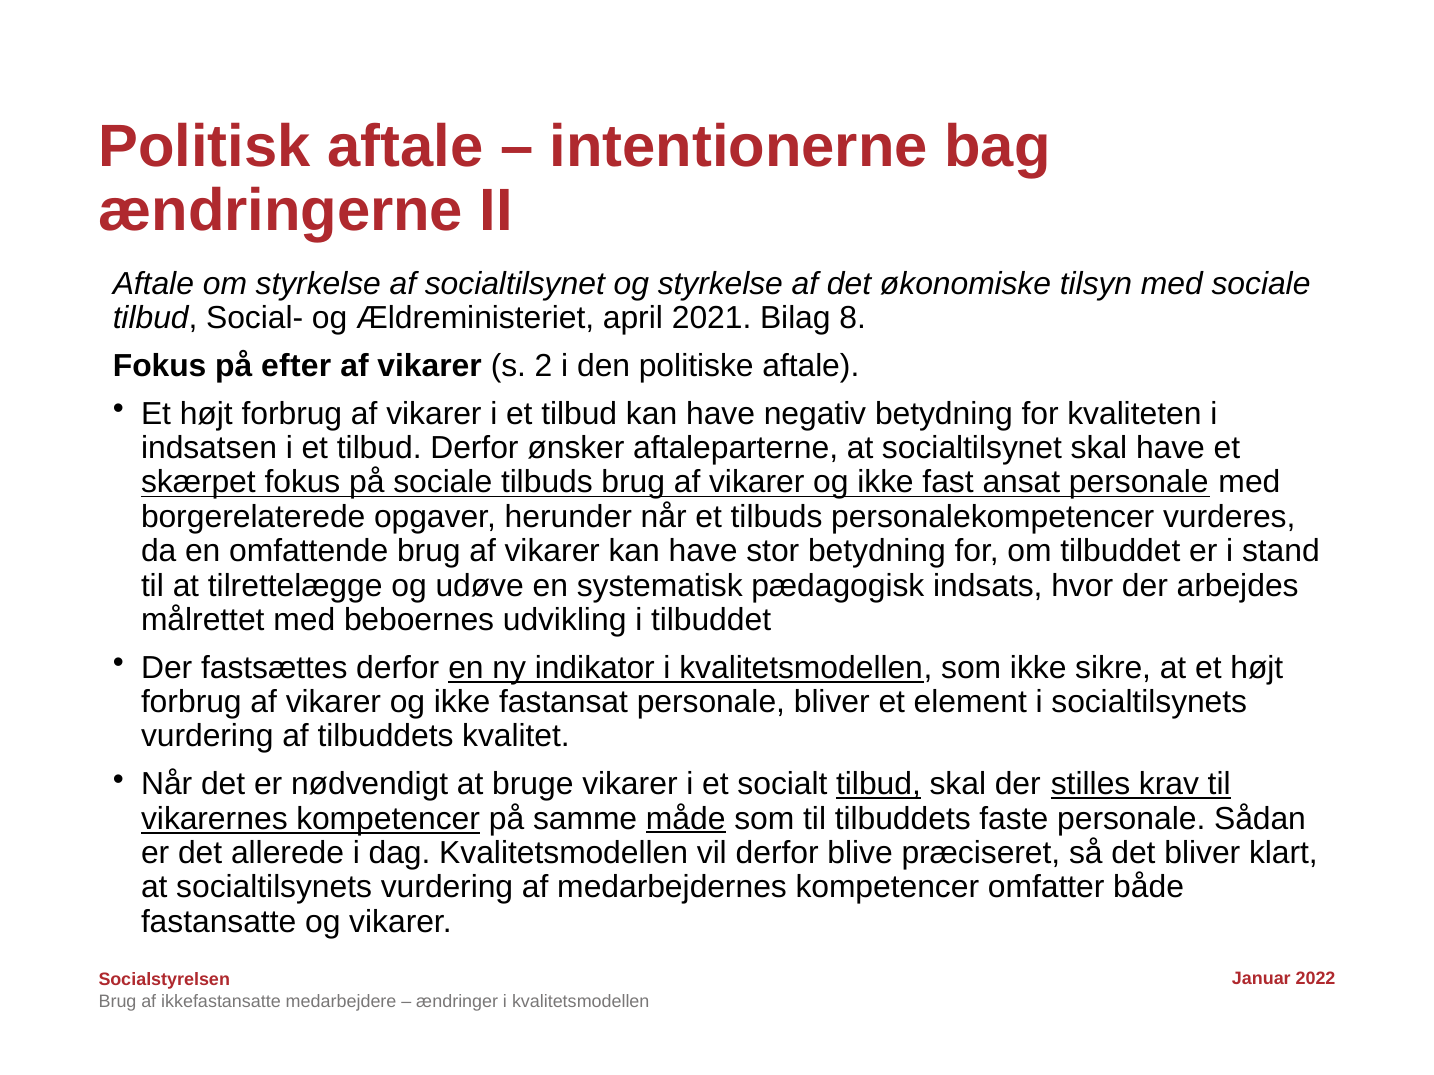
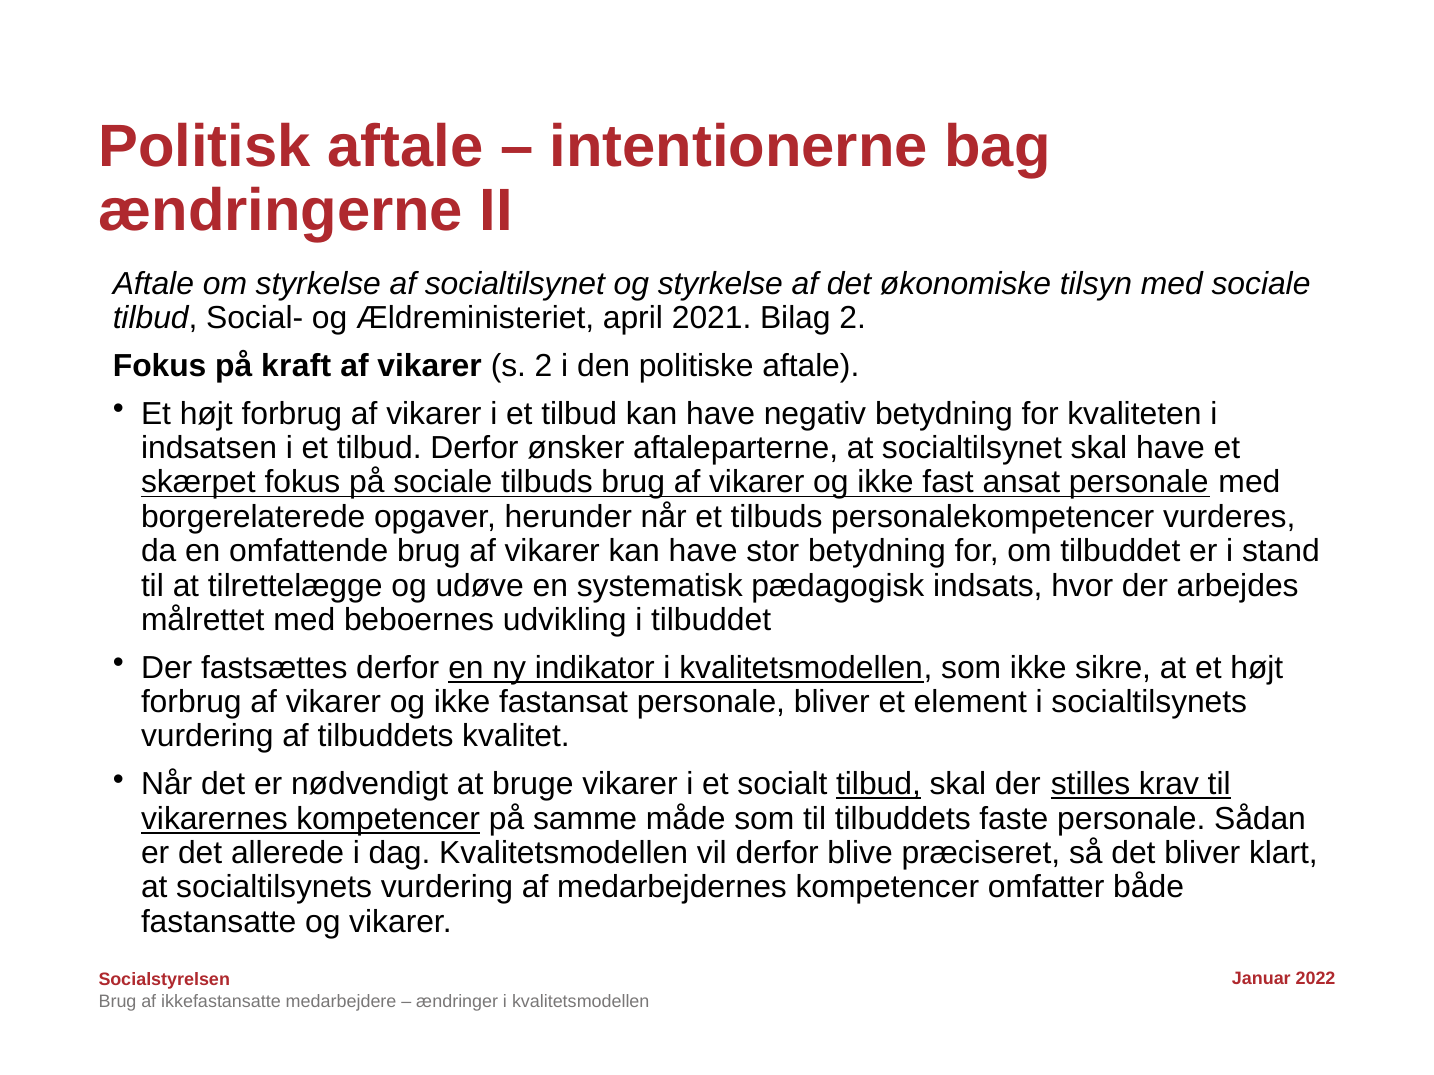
Bilag 8: 8 -> 2
efter: efter -> kraft
måde underline: present -> none
